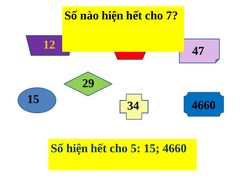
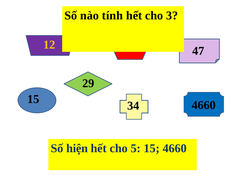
nào hiện: hiện -> tính
7: 7 -> 3
